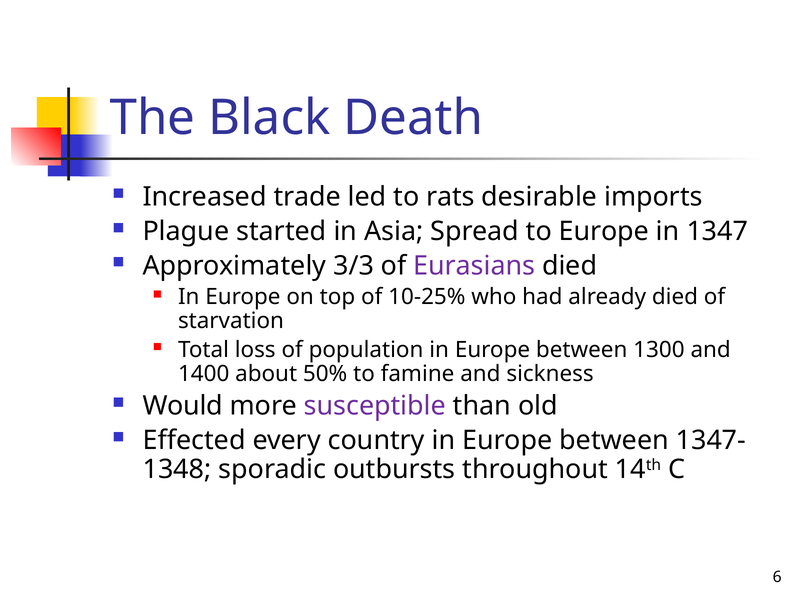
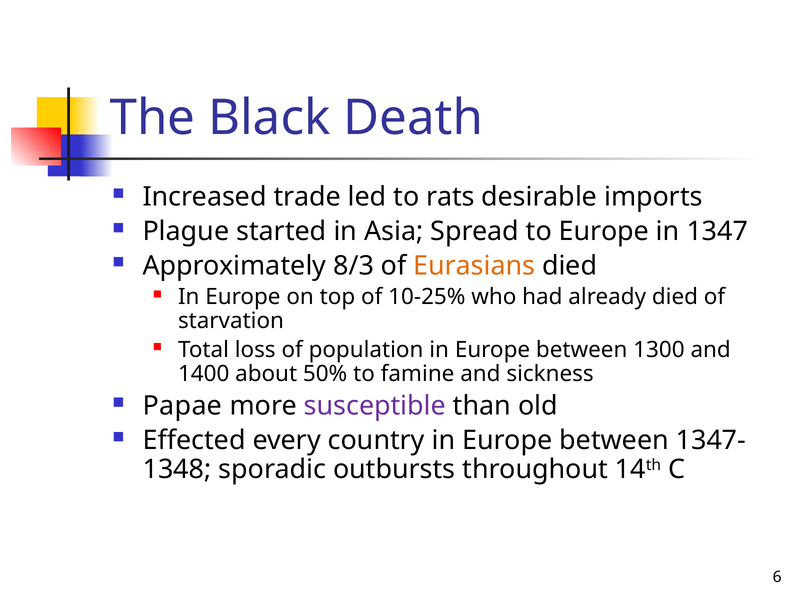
3/3: 3/3 -> 8/3
Eurasians colour: purple -> orange
Would: Would -> Papae
